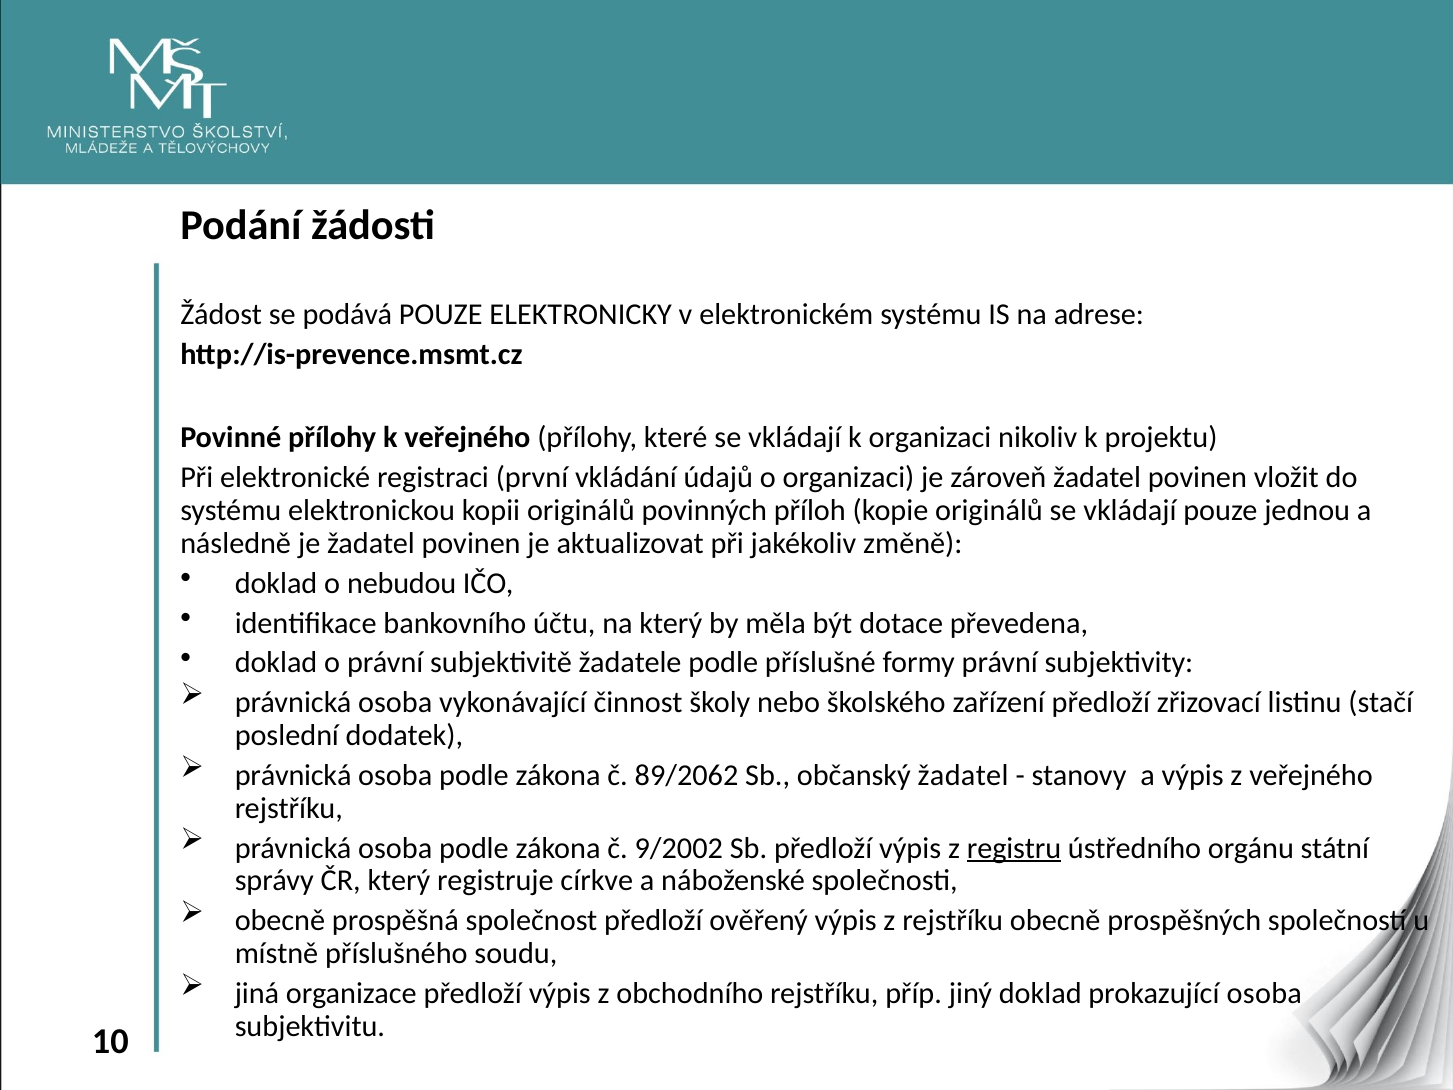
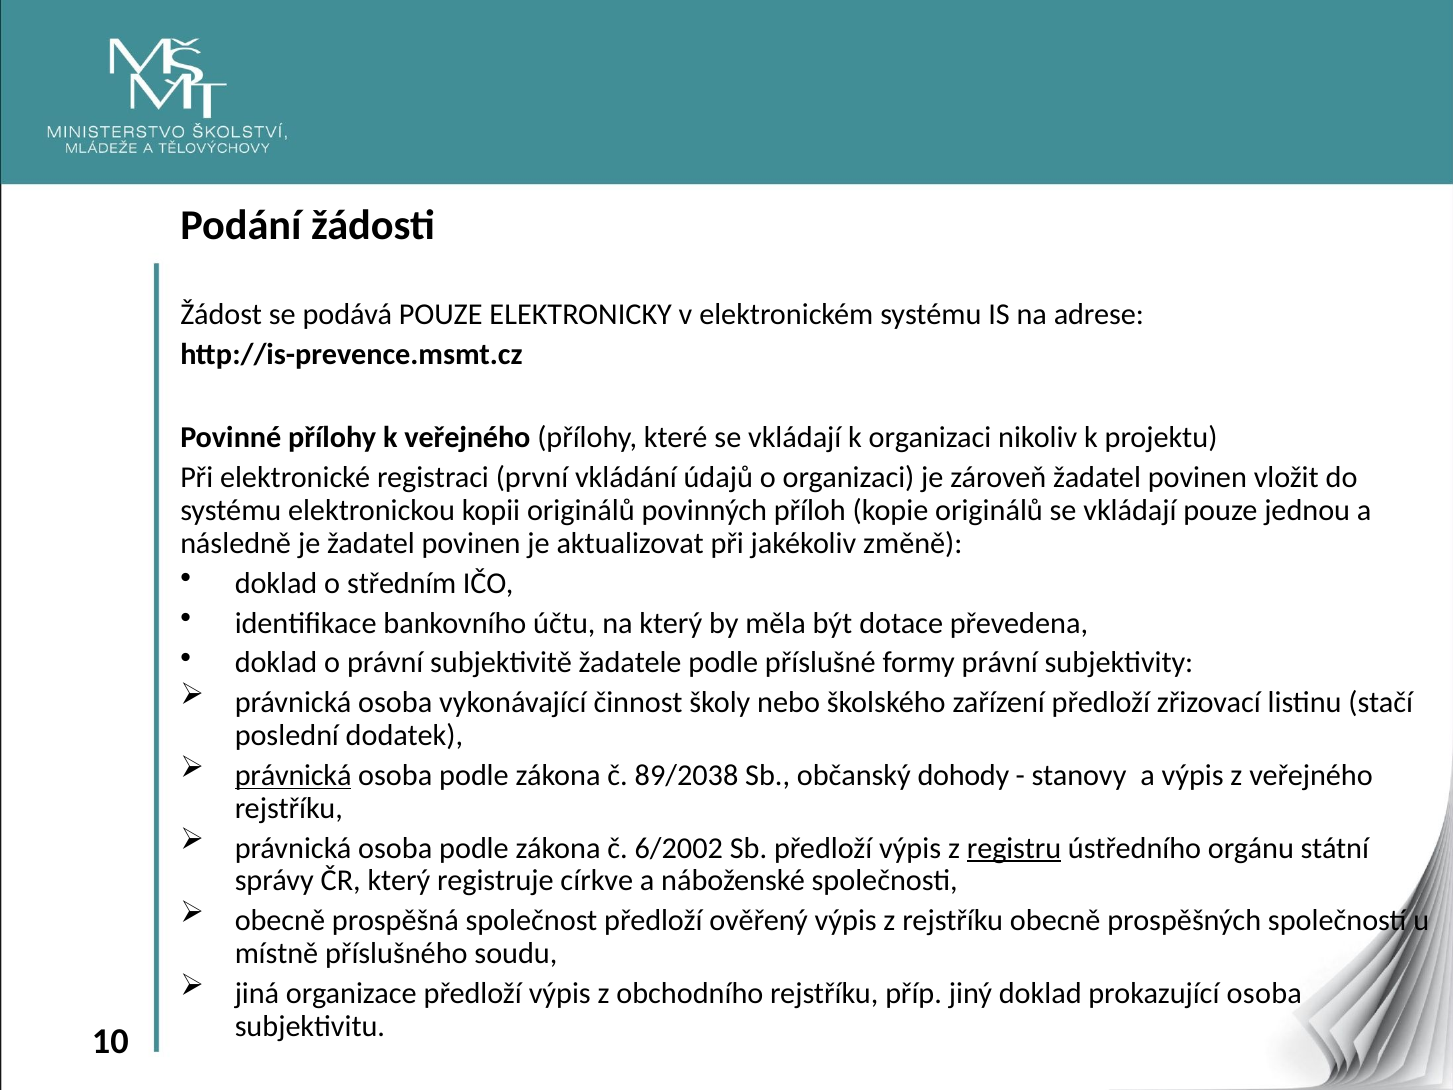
nebudou: nebudou -> středním
právnická at (293, 775) underline: none -> present
89/2062: 89/2062 -> 89/2038
občanský žadatel: žadatel -> dohody
9/2002: 9/2002 -> 6/2002
